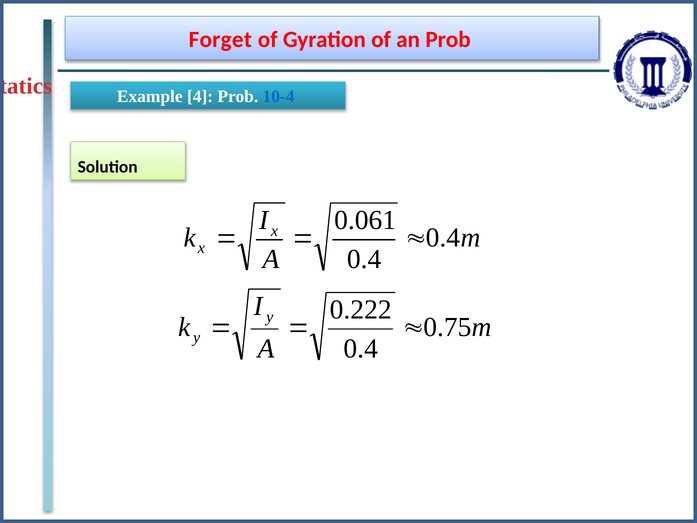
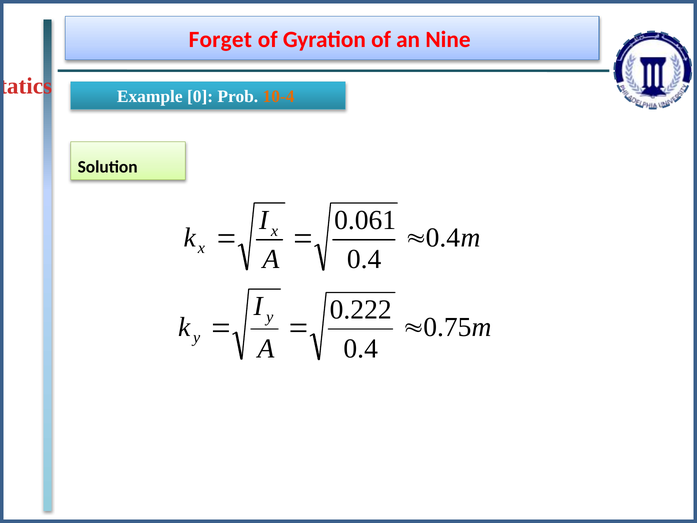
an Prob: Prob -> Nine
Example 4: 4 -> 0
10-4 colour: blue -> orange
